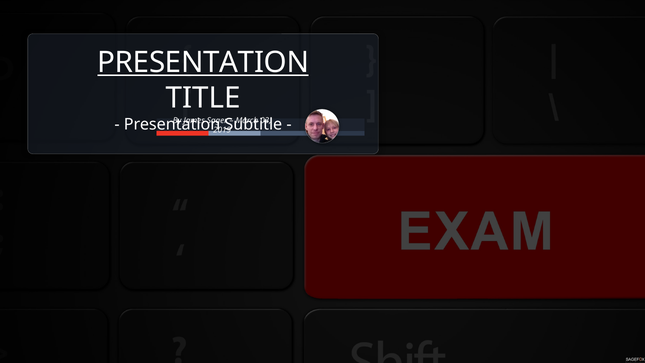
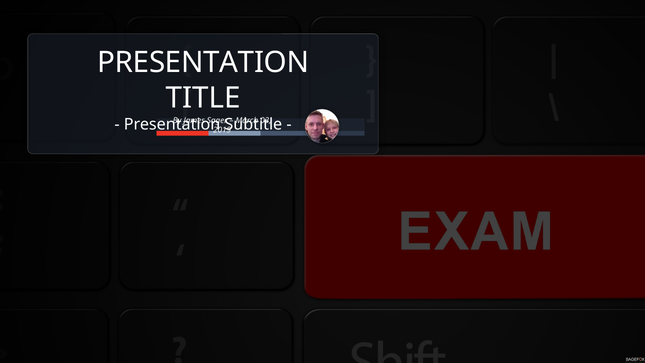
PRESENTATION at (203, 63) underline: present -> none
